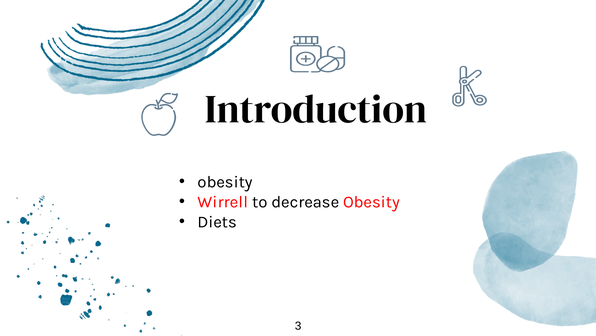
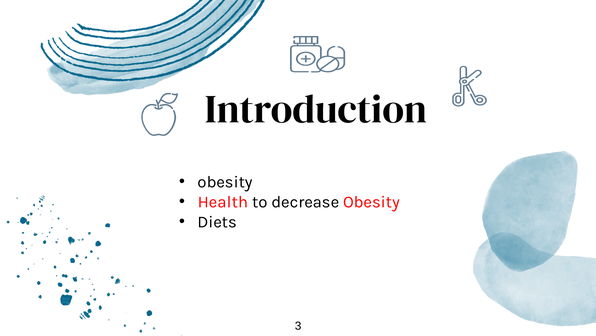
Wirrell: Wirrell -> Health
